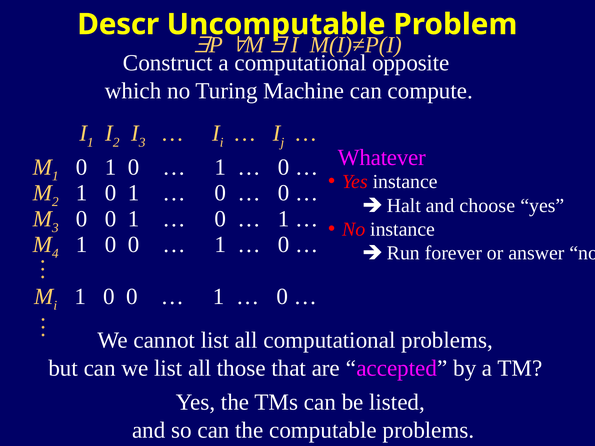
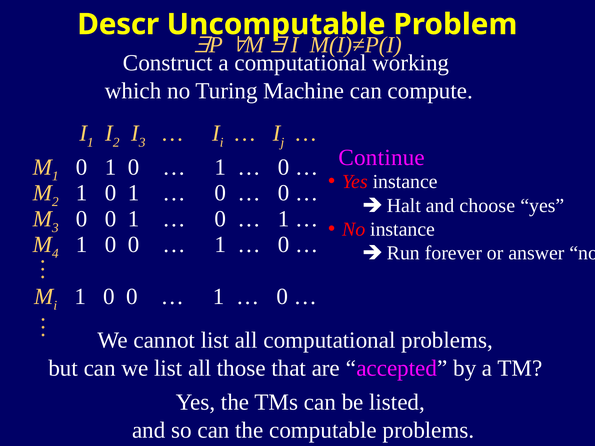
opposite: opposite -> working
Whatever: Whatever -> Continue
